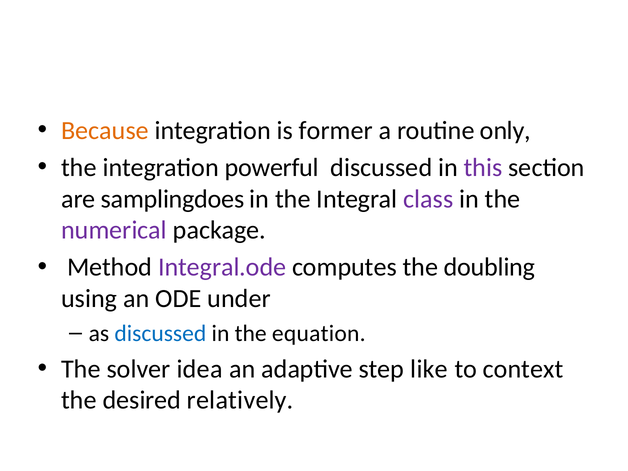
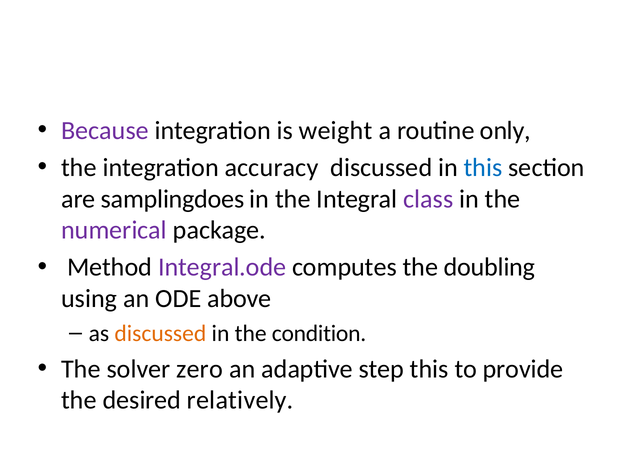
Because colour: orange -> purple
former: former -> weight
powerful: powerful -> accuracy
this at (483, 168) colour: purple -> blue
under: under -> above
discussed at (160, 333) colour: blue -> orange
equation: equation -> condition
idea: idea -> zero
step like: like -> this
context: context -> provide
